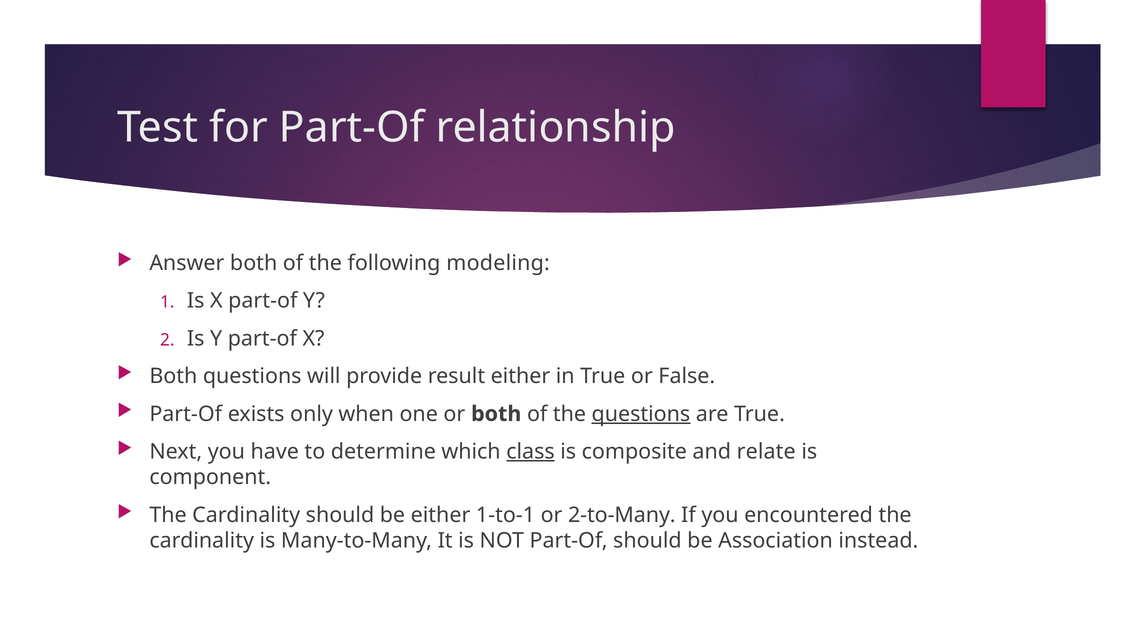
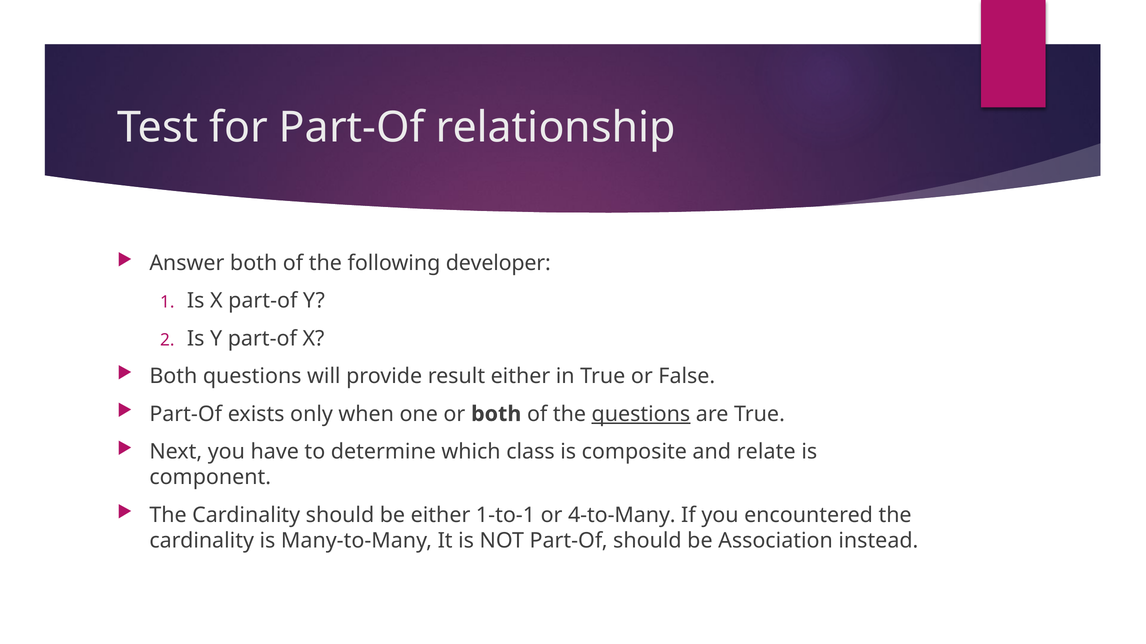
modeling: modeling -> developer
class underline: present -> none
2-to-Many: 2-to-Many -> 4-to-Many
